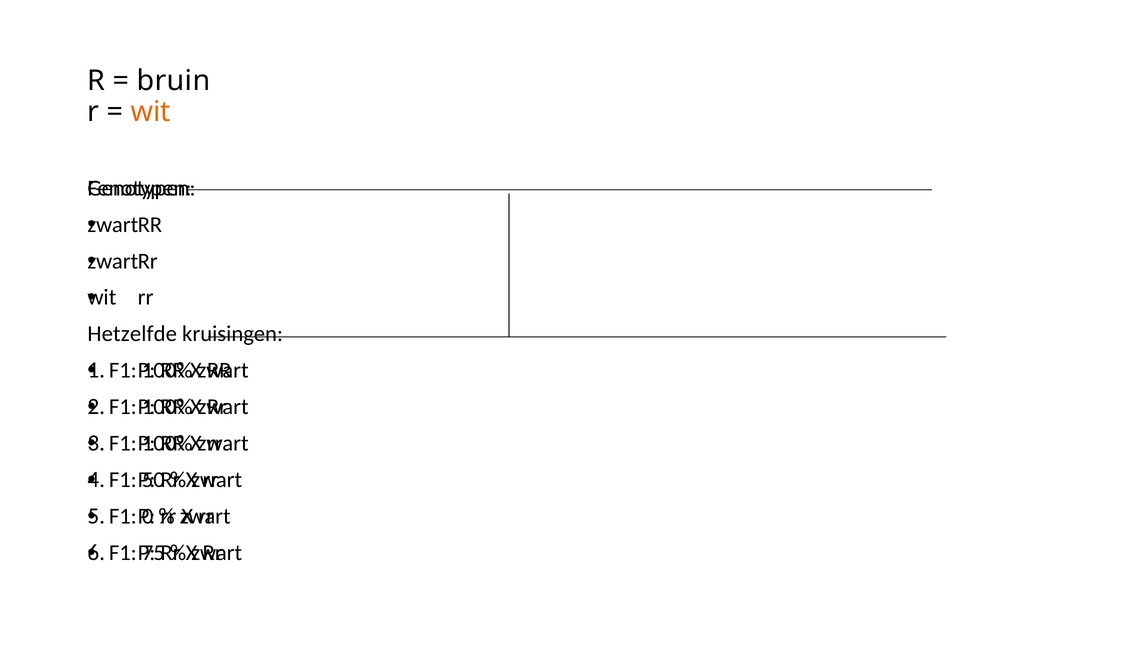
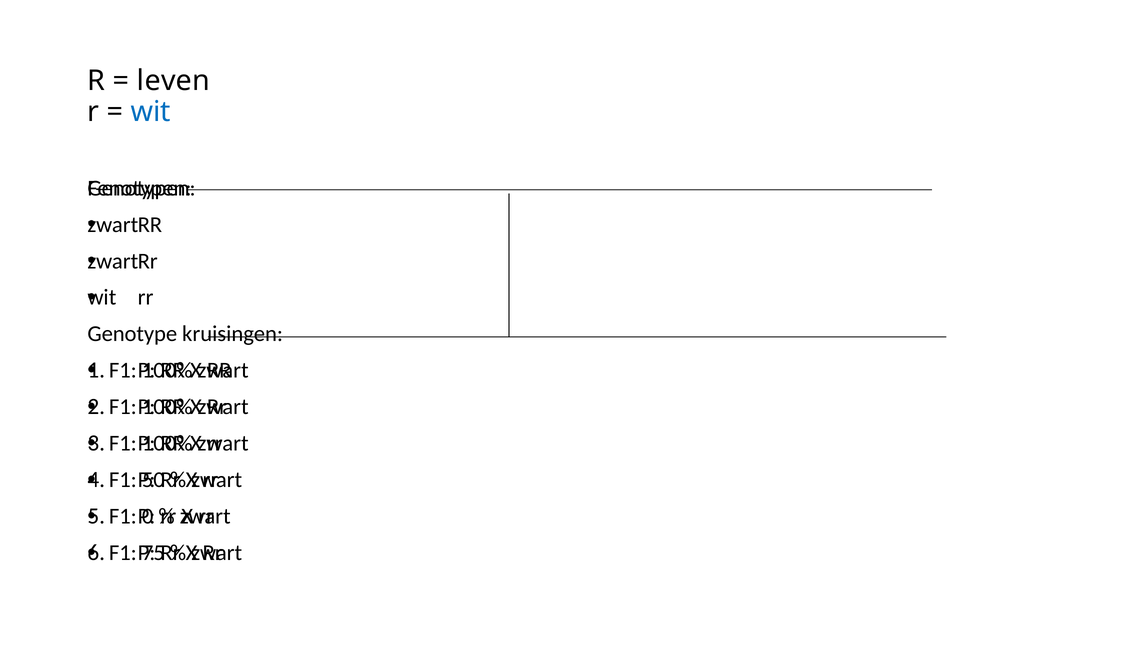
bruin: bruin -> leven
wit at (151, 112) colour: orange -> blue
Hetzelfde: Hetzelfde -> Genotype
